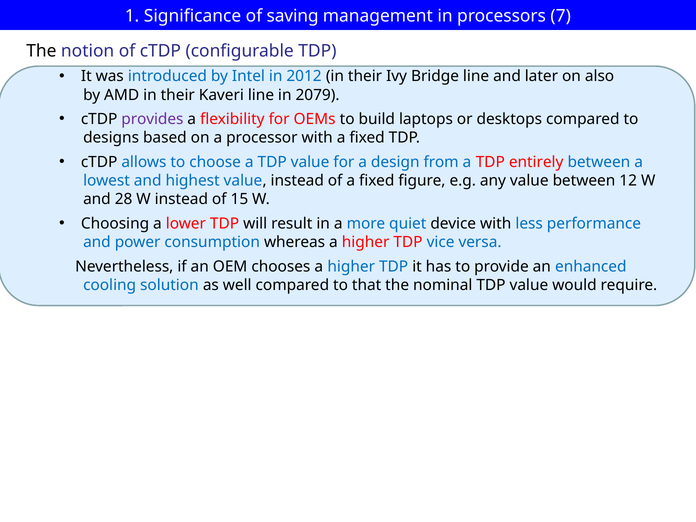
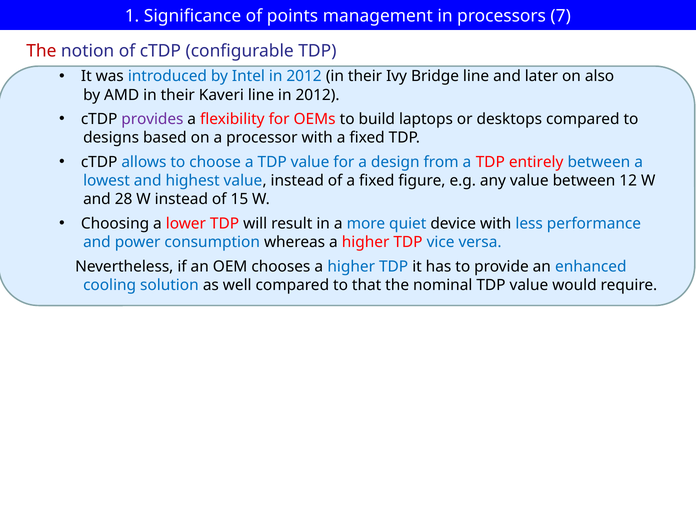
saving: saving -> points
The at (41, 51) colour: black -> red
line in 2079: 2079 -> 2012
